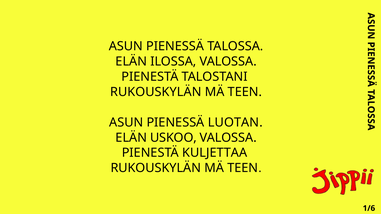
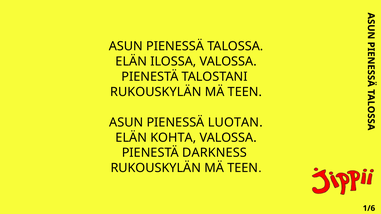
USKOO: USKOO -> KOHTA
KULJETTAA: KULJETTAA -> DARKNESS
